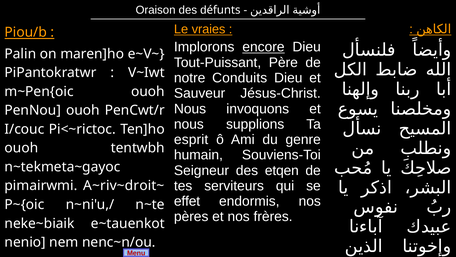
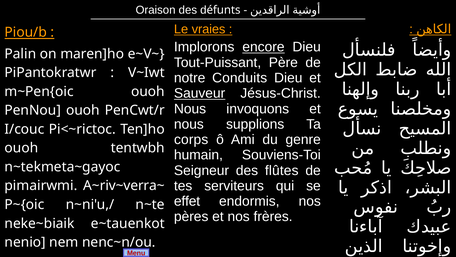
Sauveur underline: none -> present
esprit: esprit -> corps
etqen: etqen -> flûtes
A~riv~droit~: A~riv~droit~ -> A~riv~verra~
